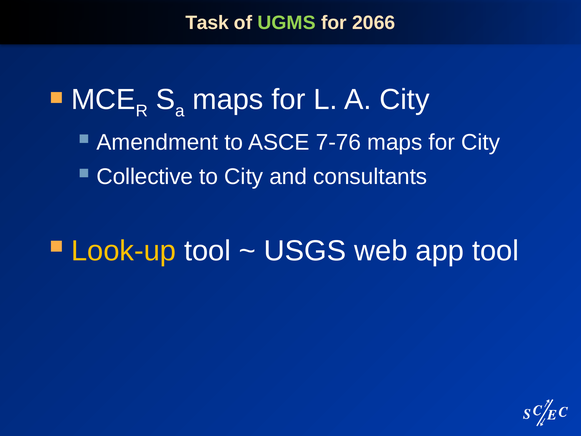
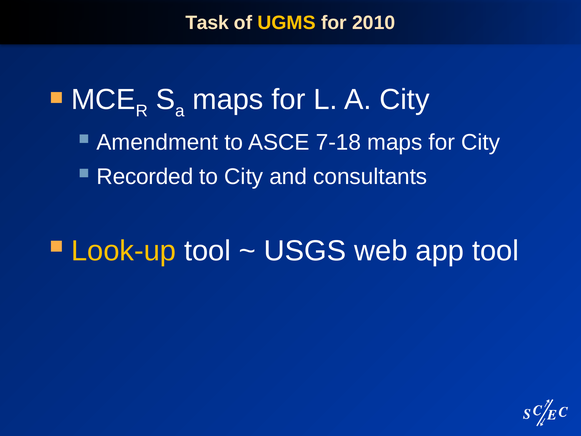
UGMS colour: light green -> yellow
2066: 2066 -> 2010
7-76: 7-76 -> 7-18
Collective: Collective -> Recorded
